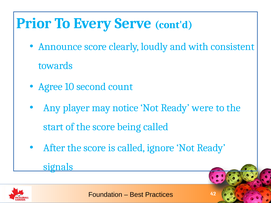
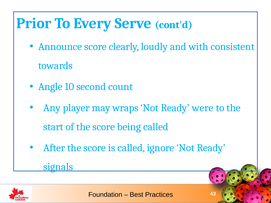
Agree: Agree -> Angle
notice: notice -> wraps
